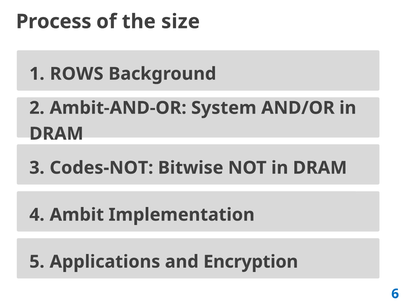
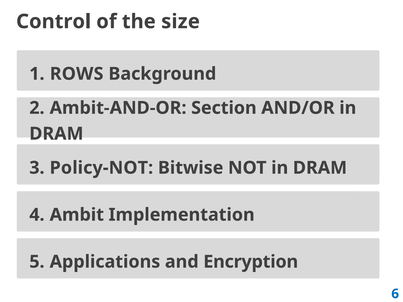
Process: Process -> Control
System: System -> Section
Codes-NOT: Codes-NOT -> Policy-NOT
